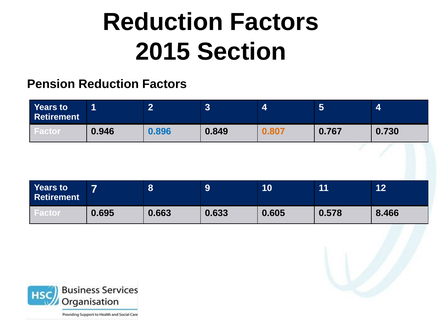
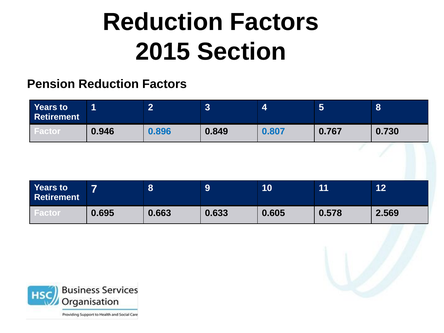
5 4: 4 -> 8
0.807 colour: orange -> blue
8.466: 8.466 -> 2.569
